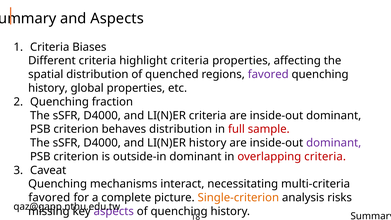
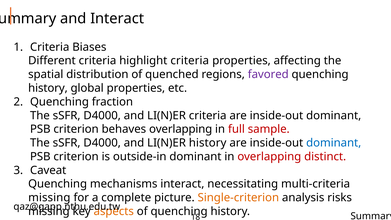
and Aspects: Aspects -> Interact
behaves distribution: distribution -> overlapping
dominant at (334, 143) colour: purple -> blue
overlapping criteria: criteria -> distinct
favored at (49, 198): favored -> missing
aspects at (114, 211) colour: purple -> orange
